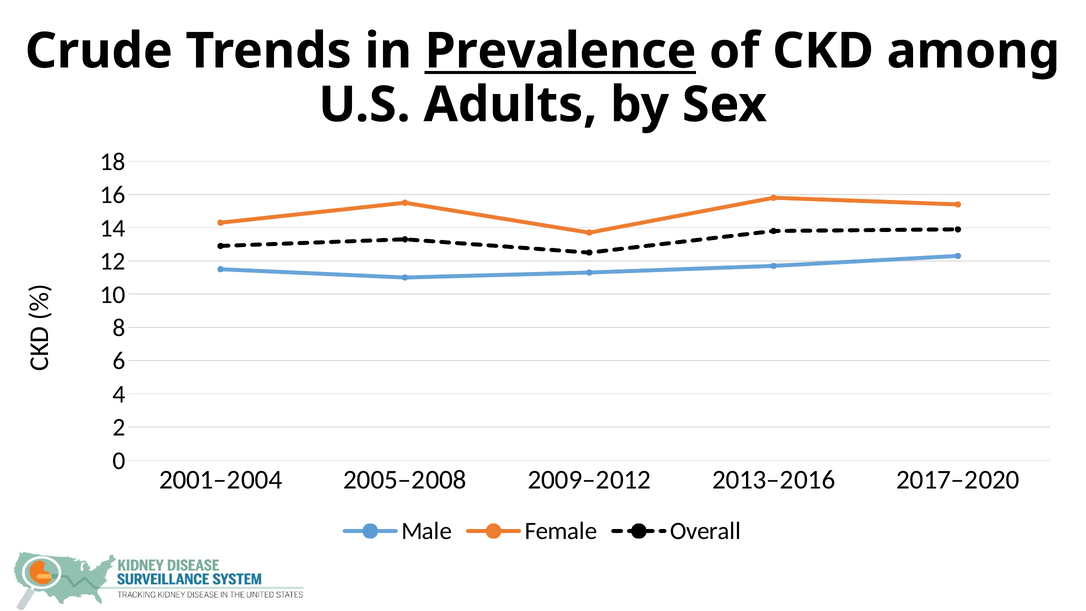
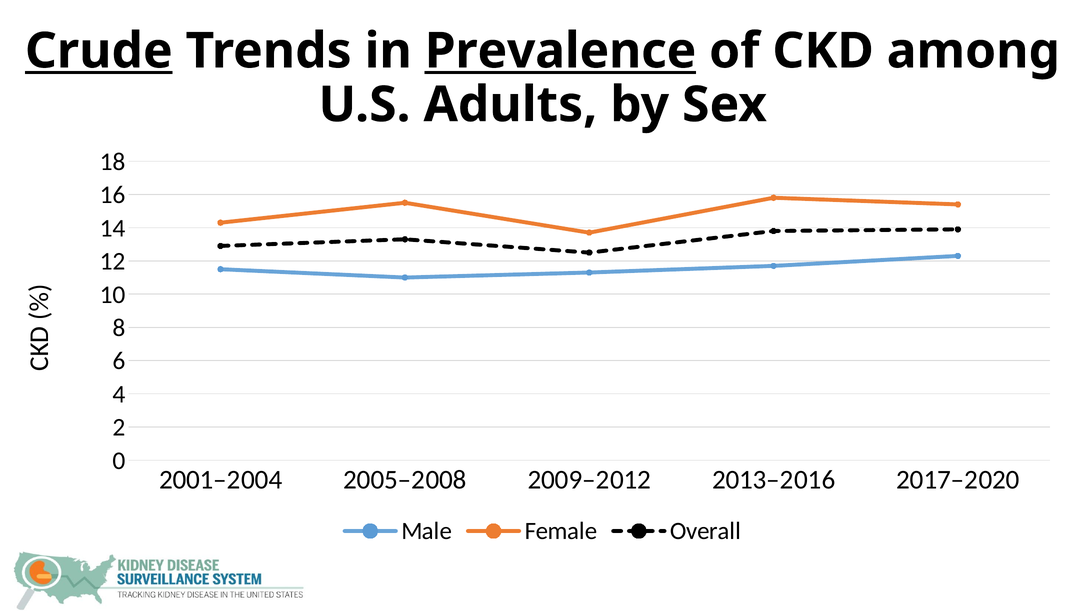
Crude underline: none -> present
